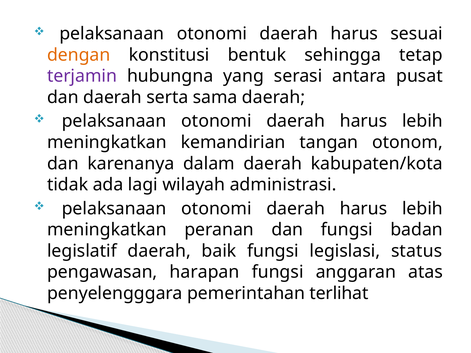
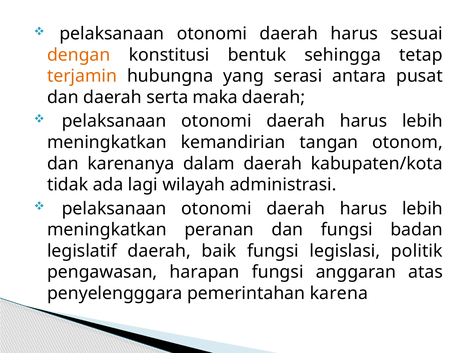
terjamin colour: purple -> orange
sama: sama -> maka
status: status -> politik
terlihat: terlihat -> karena
